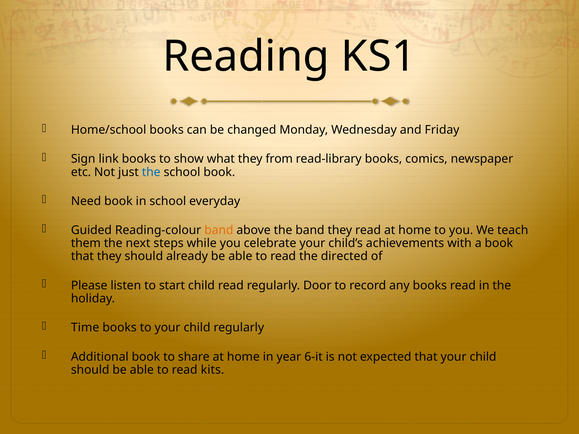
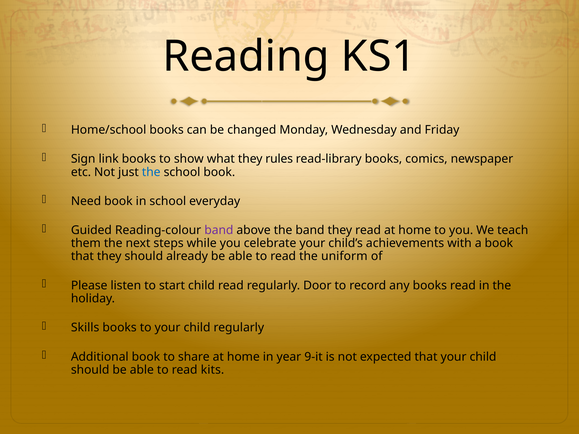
from: from -> rules
band at (219, 230) colour: orange -> purple
directed: directed -> uniform
Time: Time -> Skills
6-it: 6-it -> 9-it
